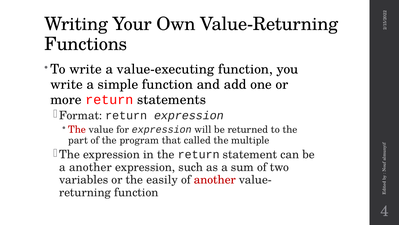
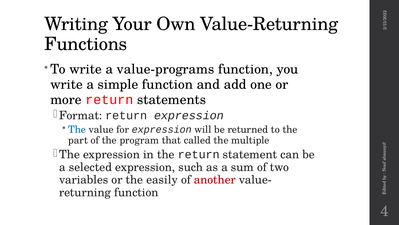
value-executing: value-executing -> value-programs
The at (77, 129) colour: red -> blue
a another: another -> selected
